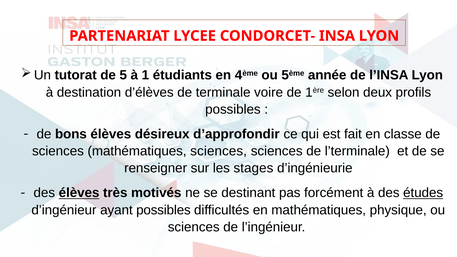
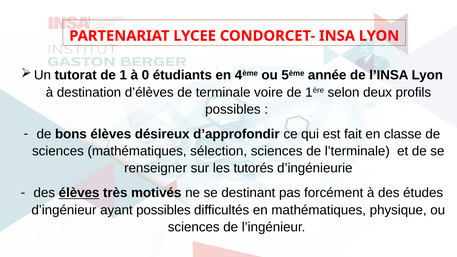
5: 5 -> 1
1: 1 -> 0
mathématiques sciences: sciences -> sélection
stages: stages -> tutorés
études underline: present -> none
